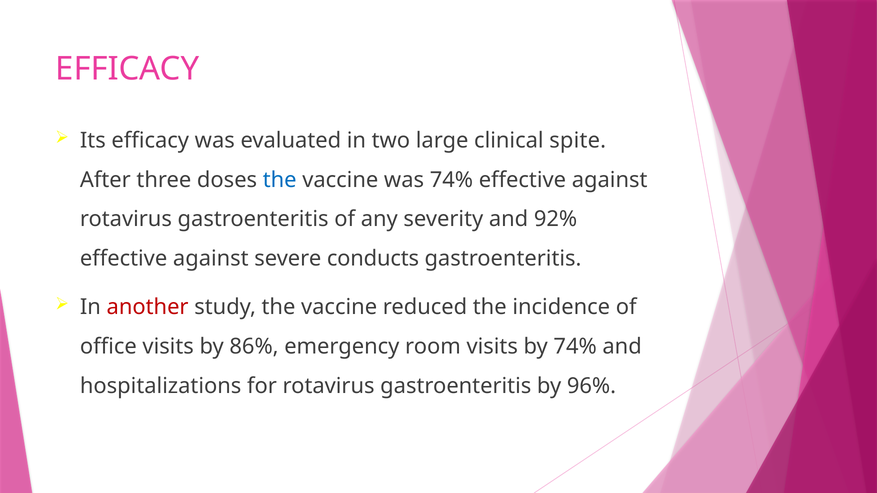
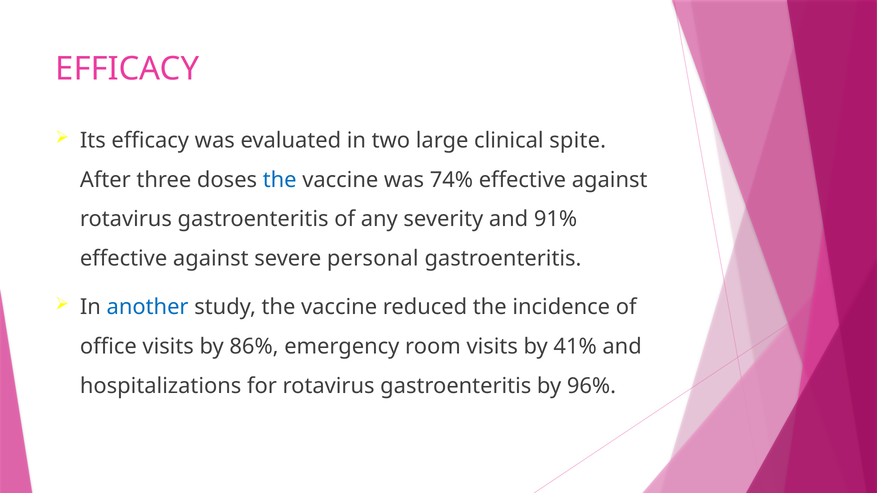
92%: 92% -> 91%
conducts: conducts -> personal
another colour: red -> blue
by 74%: 74% -> 41%
